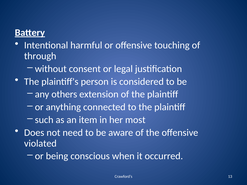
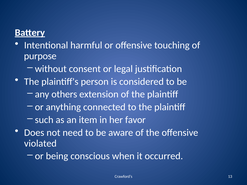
through: through -> purpose
most: most -> favor
